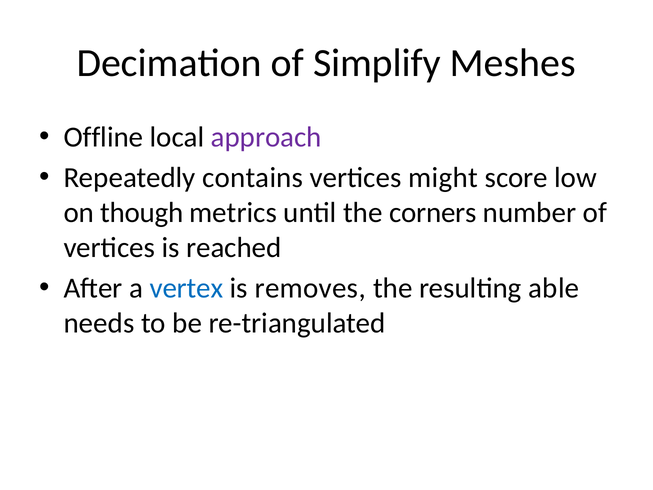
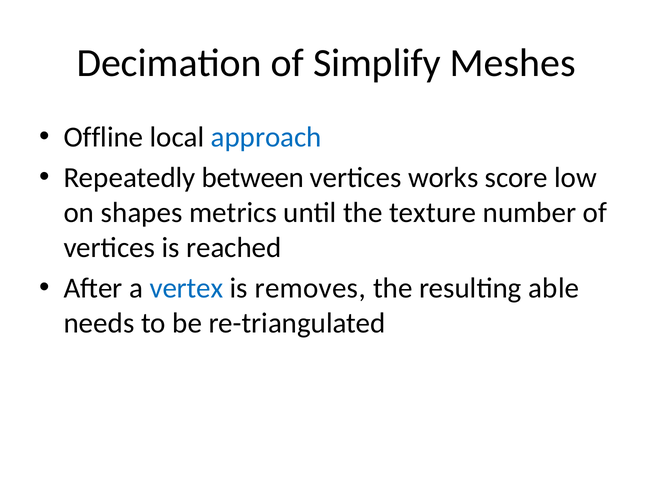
approach colour: purple -> blue
contains: contains -> between
might: might -> works
though: though -> shapes
corners: corners -> texture
